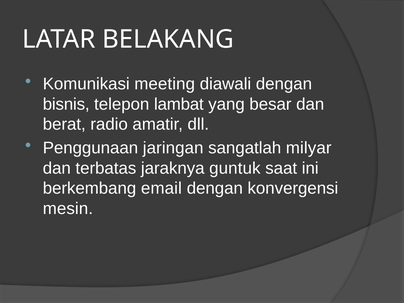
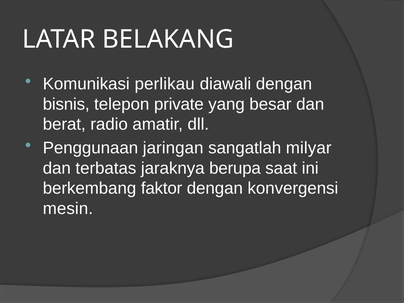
meeting: meeting -> perlikau
lambat: lambat -> private
guntuk: guntuk -> berupa
email: email -> faktor
